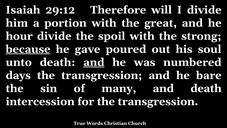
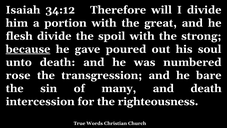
29:12: 29:12 -> 34:12
hour: hour -> flesh
and at (94, 62) underline: present -> none
days: days -> rose
for the transgression: transgression -> righteousness
